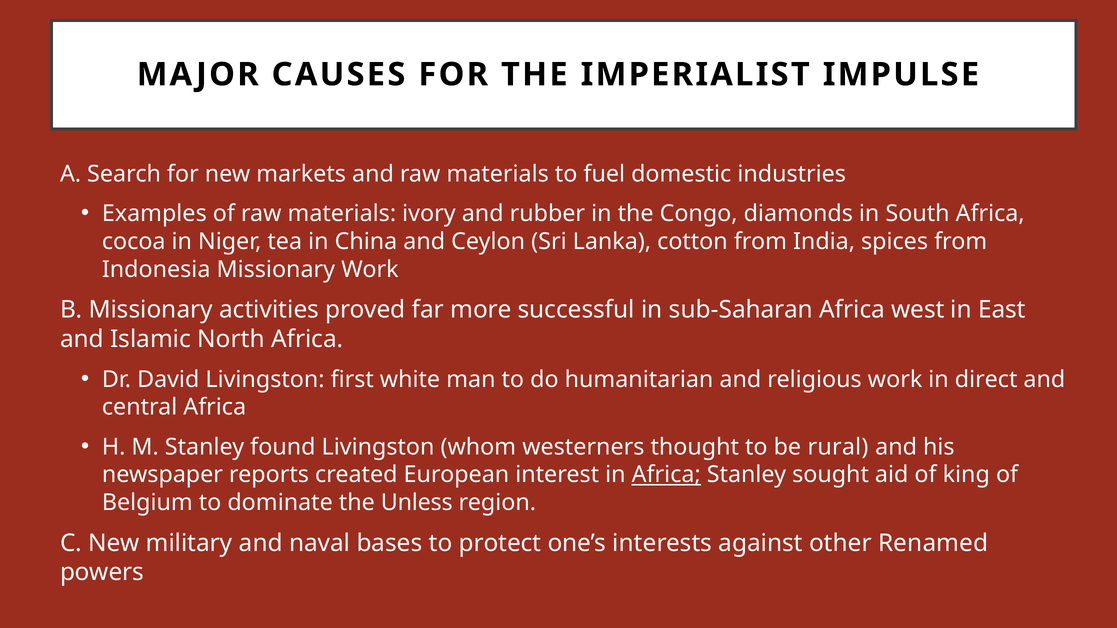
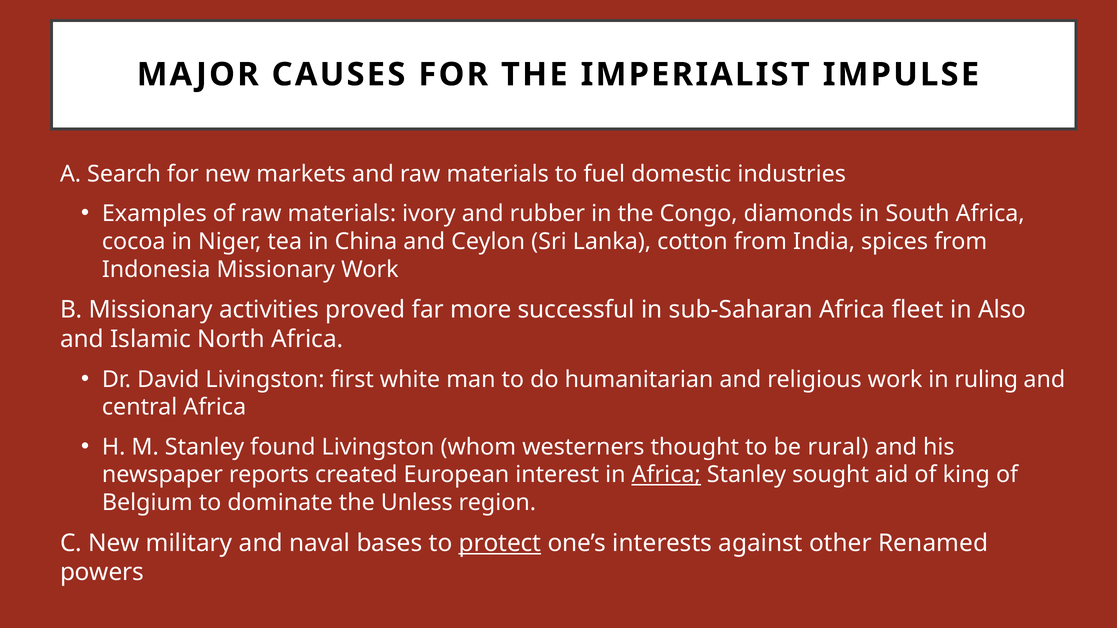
west: west -> fleet
East: East -> Also
direct: direct -> ruling
protect underline: none -> present
